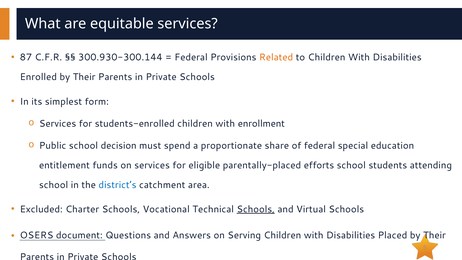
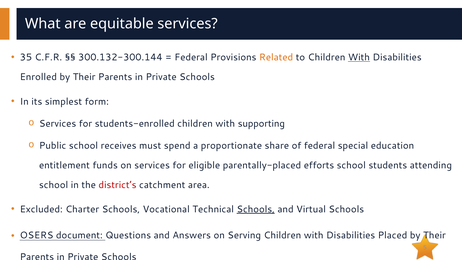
87: 87 -> 35
300.930-300.144: 300.930-300.144 -> 300.132-300.144
With at (359, 57) underline: none -> present
enrollment: enrollment -> supporting
decision: decision -> receives
district’s colour: blue -> red
